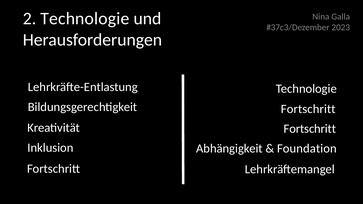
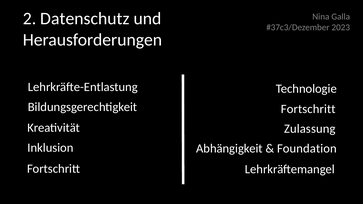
2 Technologie: Technologie -> Datenschutz
Fortschritt at (310, 129): Fortschritt -> Zulassung
